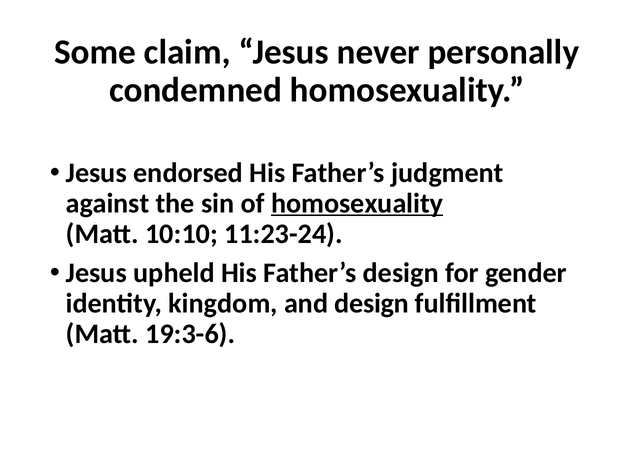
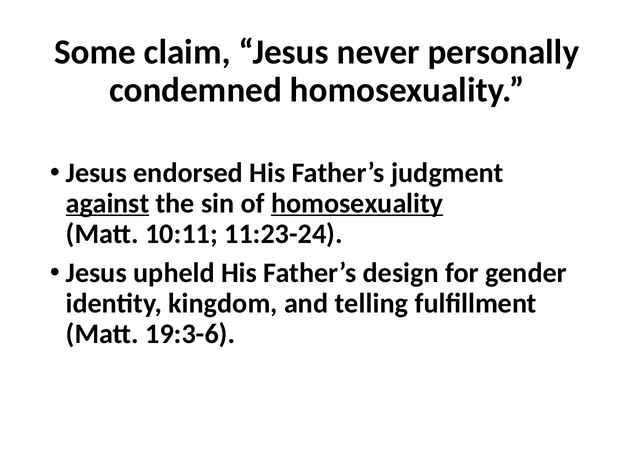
against underline: none -> present
10:10: 10:10 -> 10:11
and design: design -> telling
